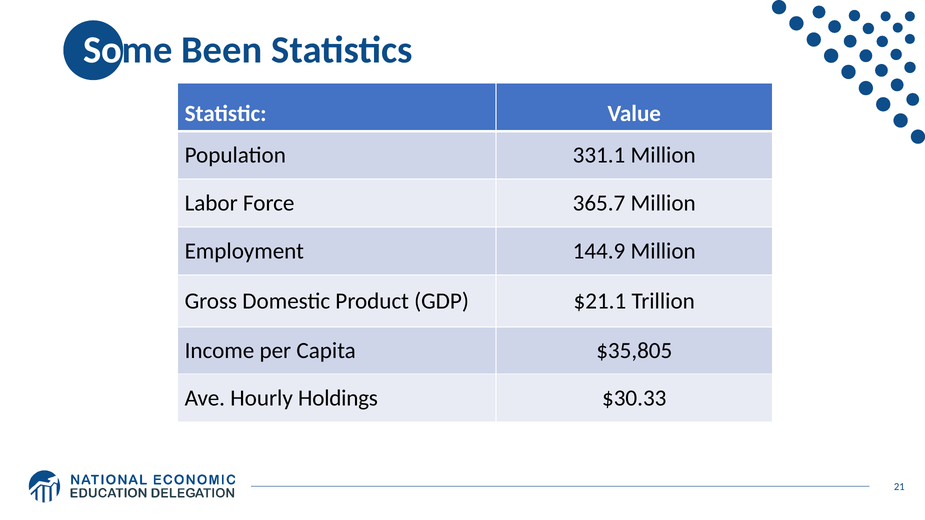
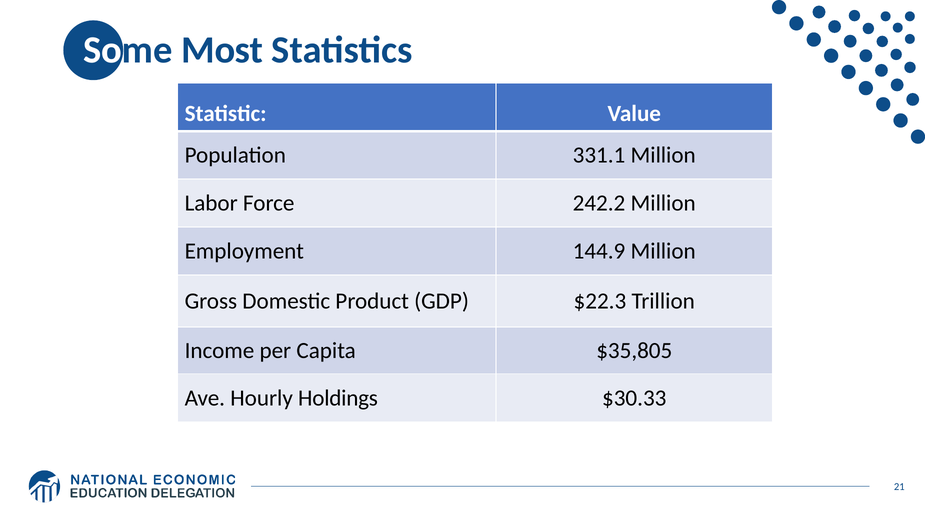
Been: Been -> Most
365.7: 365.7 -> 242.2
$21.1: $21.1 -> $22.3
